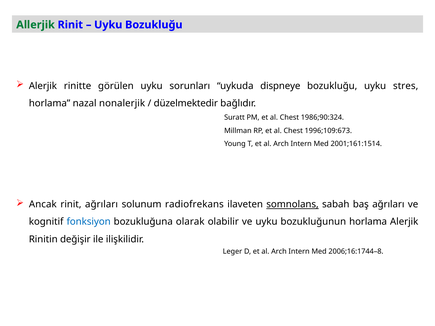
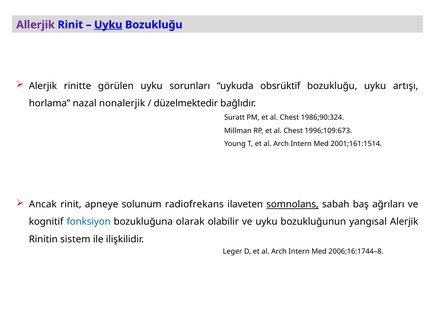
Allerjik colour: green -> purple
Uyku at (108, 25) underline: none -> present
dispneye: dispneye -> obsrüktif
stres: stres -> artışı
rinit ağrıları: ağrıları -> apneye
bozukluğunun horlama: horlama -> yangısal
değişir: değişir -> sistem
